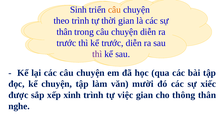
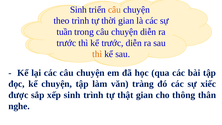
thân at (64, 32): thân -> tuần
thì at (97, 54) colour: purple -> orange
mười: mười -> tràng
xếp xinh: xinh -> sinh
việc: việc -> thật
